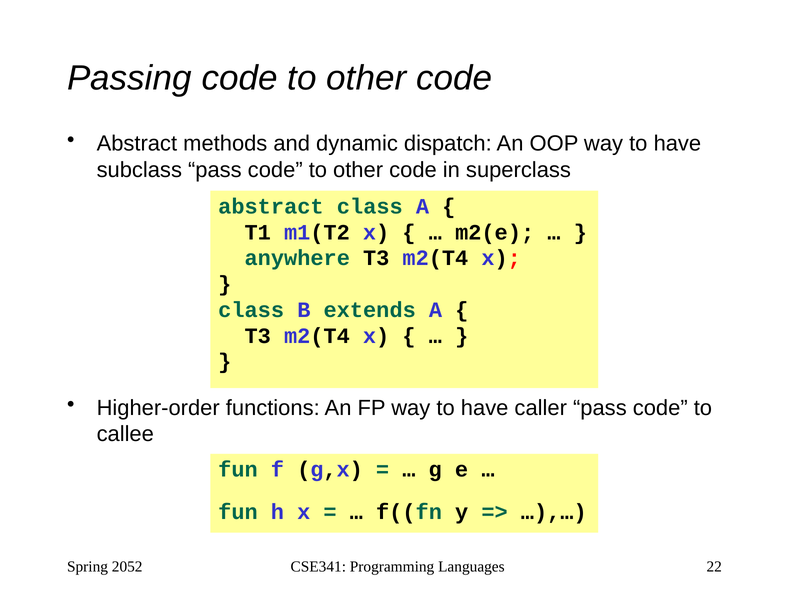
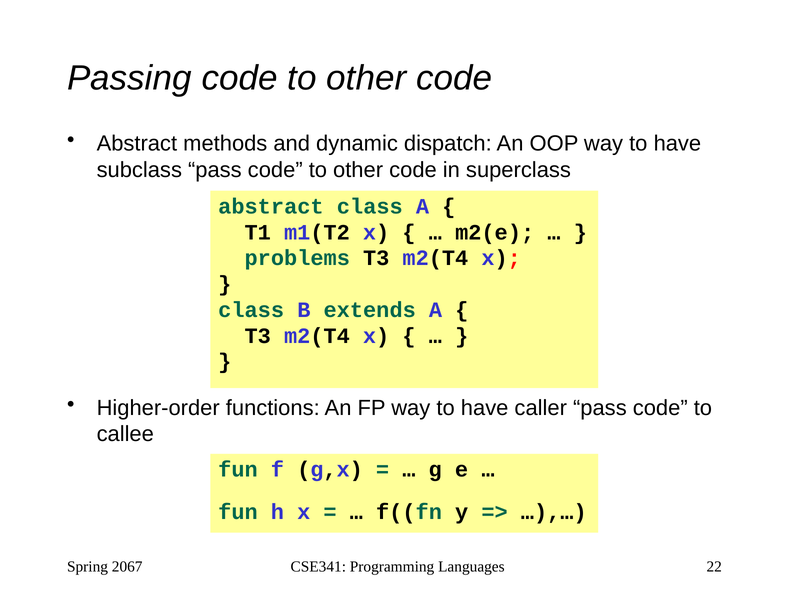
anywhere: anywhere -> problems
2052: 2052 -> 2067
